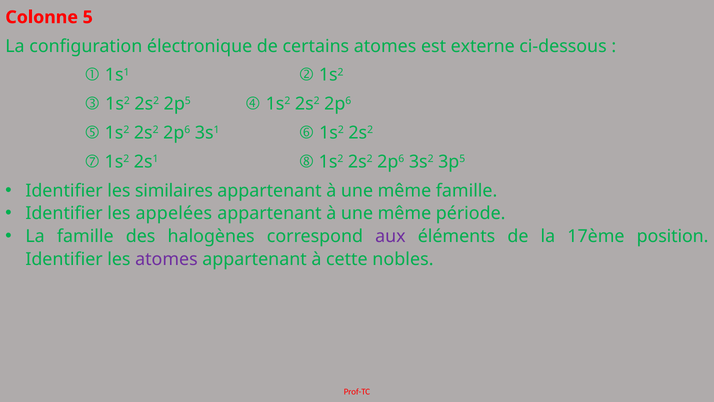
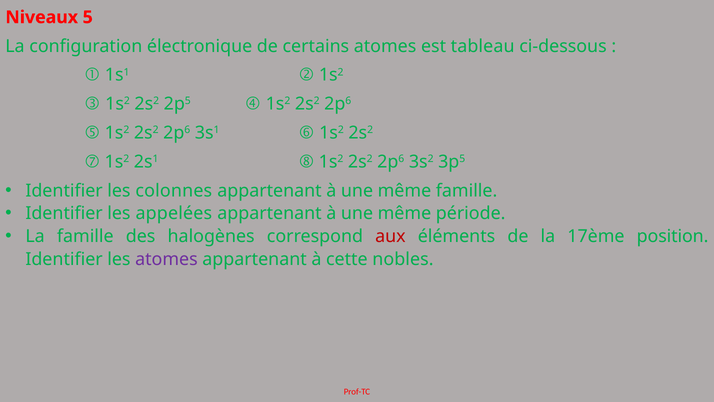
Colonne: Colonne -> Niveaux
externe: externe -> tableau
similaires: similaires -> colonnes
aux colour: purple -> red
